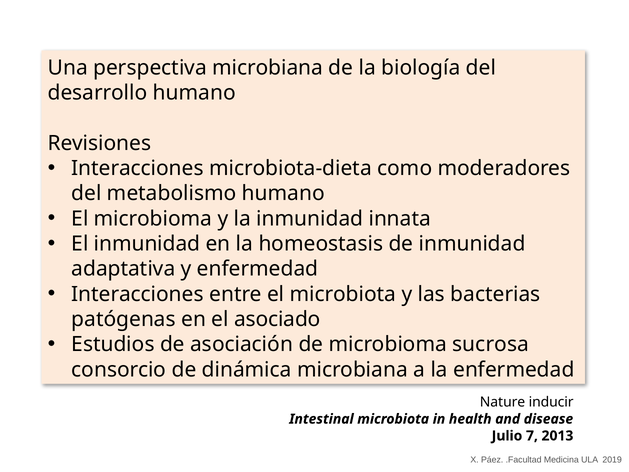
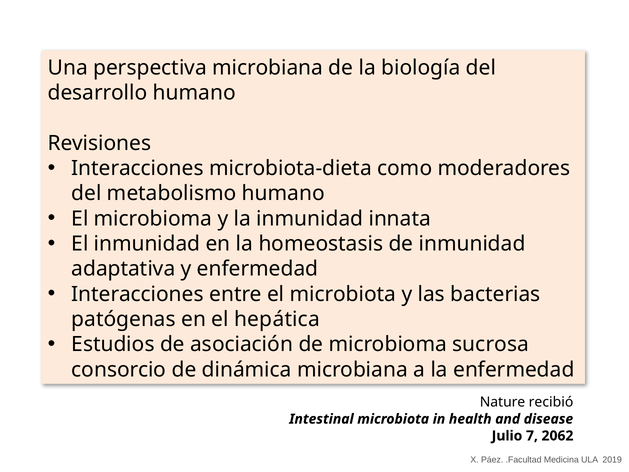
asociado: asociado -> hepática
inducir: inducir -> recibió
2013: 2013 -> 2062
